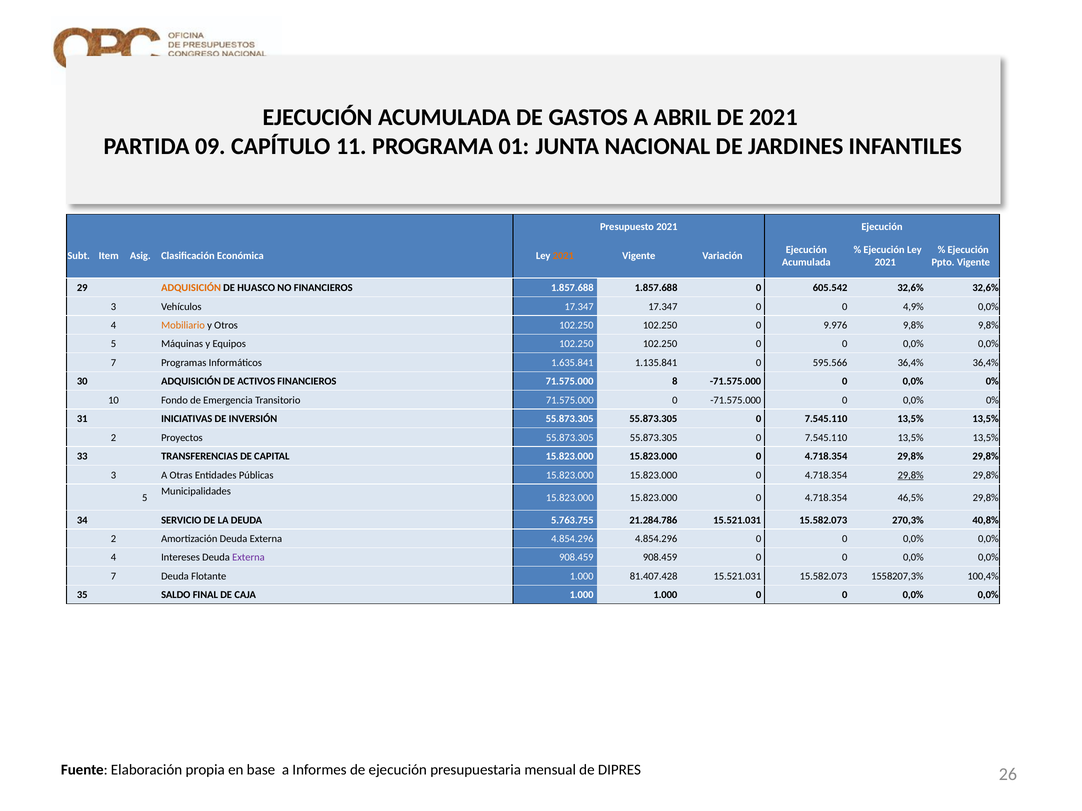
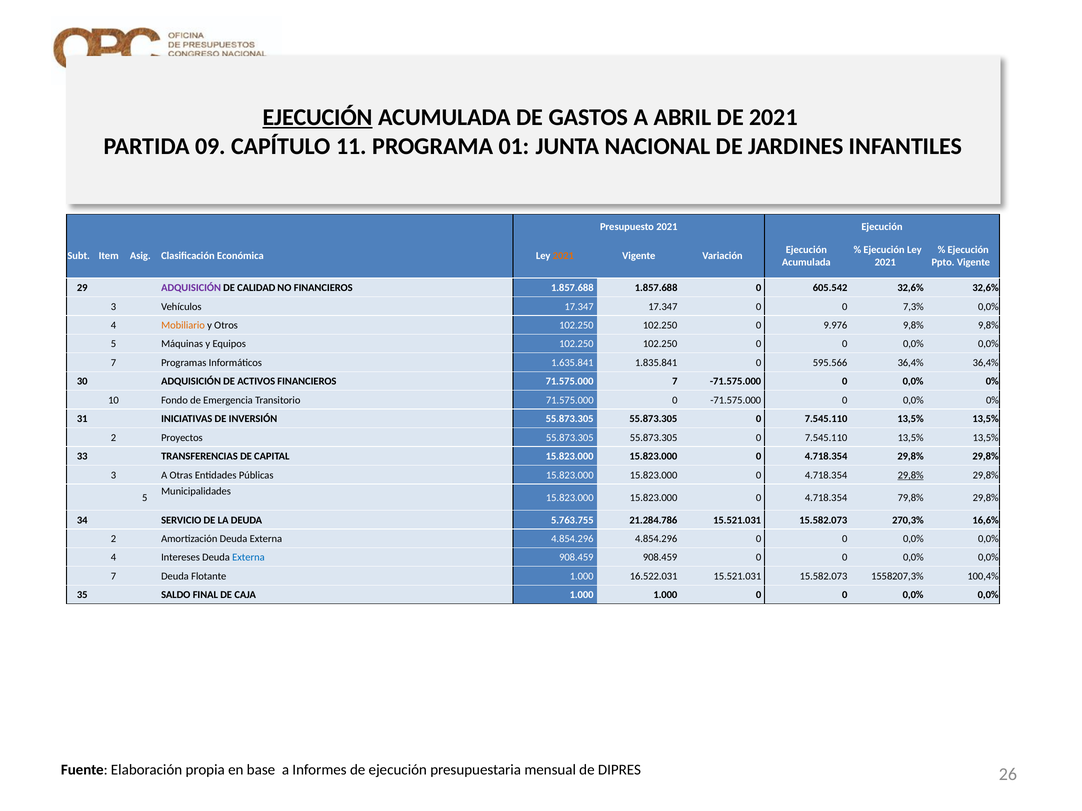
EJECUCIÓN at (318, 117) underline: none -> present
ADQUISICIÓN at (191, 288) colour: orange -> purple
HUASCO: HUASCO -> CALIDAD
4,9%: 4,9% -> 7,3%
1.135.841: 1.135.841 -> 1.835.841
71.575.000 8: 8 -> 7
46,5%: 46,5% -> 79,8%
40,8%: 40,8% -> 16,6%
Externa at (248, 558) colour: purple -> blue
81.407.428: 81.407.428 -> 16.522.031
